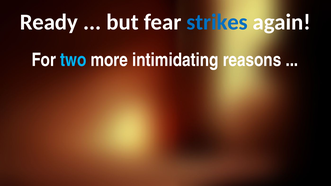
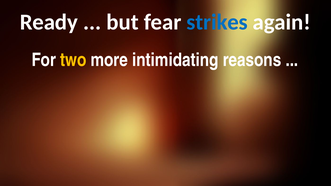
two colour: light blue -> yellow
